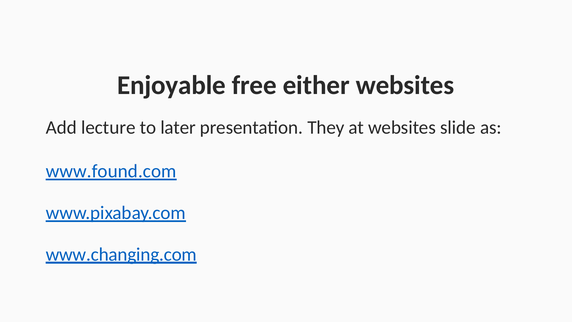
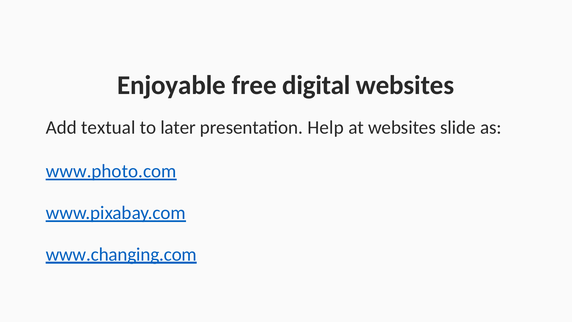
either: either -> digital
lecture: lecture -> textual
They: They -> Help
www.found.com: www.found.com -> www.photo.com
